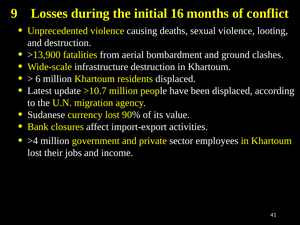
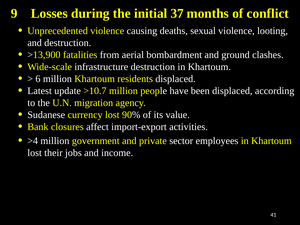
16: 16 -> 37
